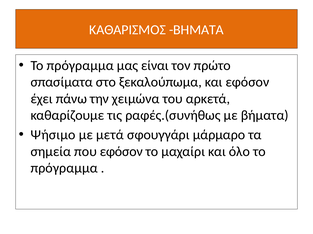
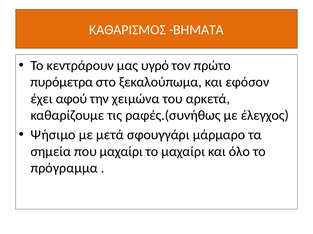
πρόγραμμα at (80, 66): πρόγραμμα -> κεντράρουν
είναι: είναι -> υγρό
σπασίματα: σπασίματα -> πυρόμετρα
πάνω: πάνω -> αφού
βήματα: βήματα -> έλεγχος
που εφόσον: εφόσον -> μαχαίρι
